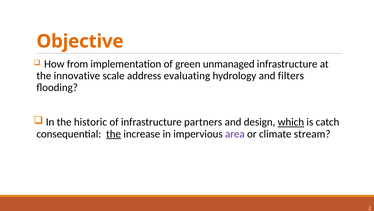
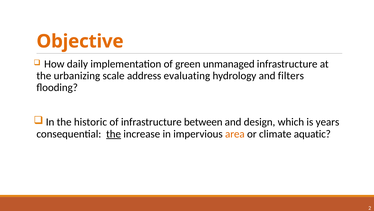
from: from -> daily
innovative: innovative -> urbanizing
partners: partners -> between
which underline: present -> none
catch: catch -> years
area colour: purple -> orange
stream: stream -> aquatic
